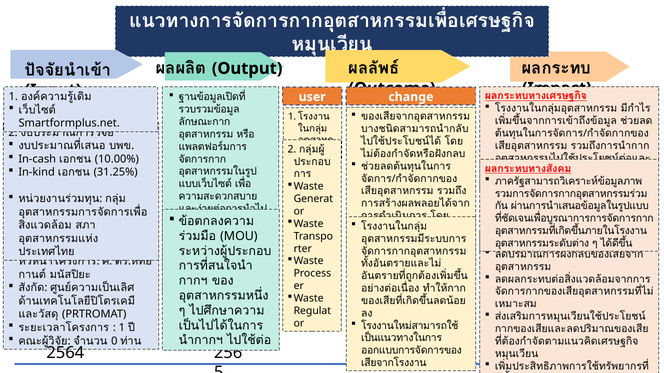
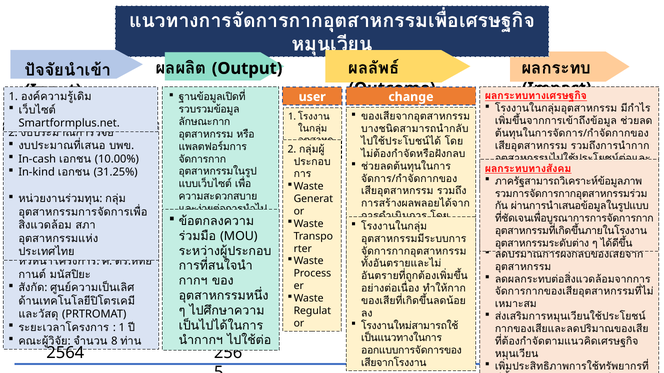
0: 0 -> 8
